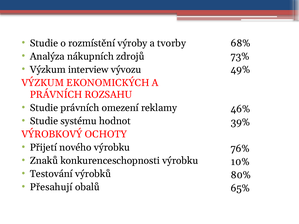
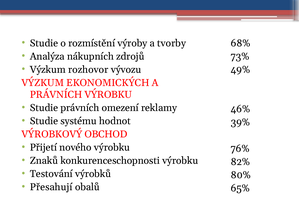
interview: interview -> rozhovor
PRÁVNÍCH ROZSAHU: ROZSAHU -> VÝROBKU
OCHOTY: OCHOTY -> OBCHOD
10%: 10% -> 82%
